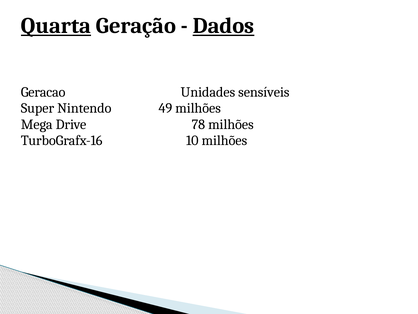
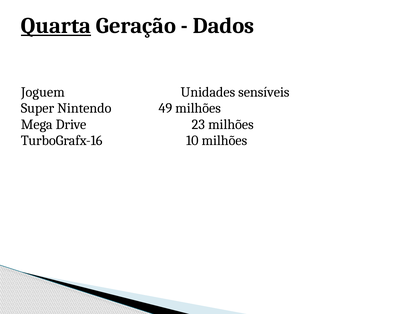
Dados underline: present -> none
Geracao: Geracao -> Joguem
78: 78 -> 23
